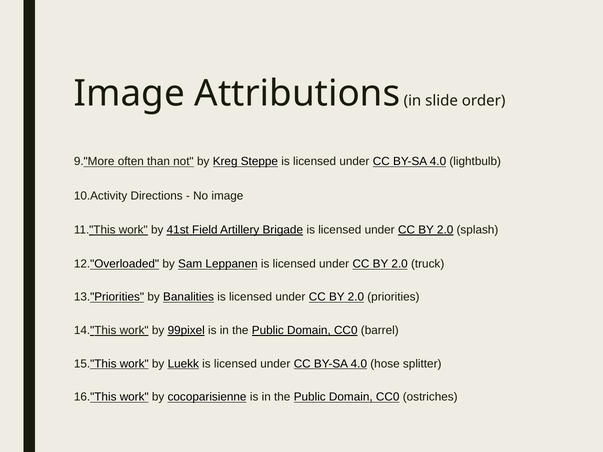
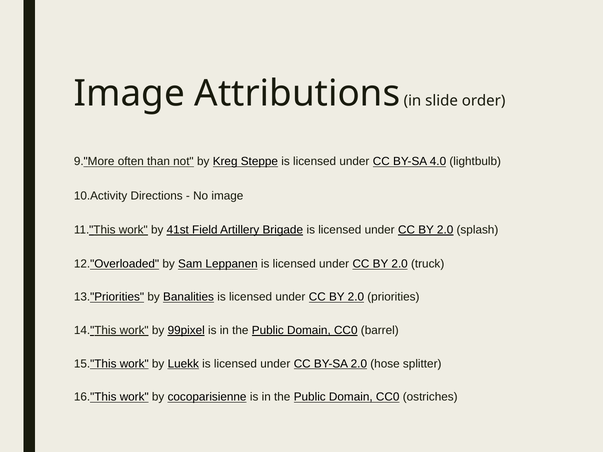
4.0 at (359, 364): 4.0 -> 2.0
